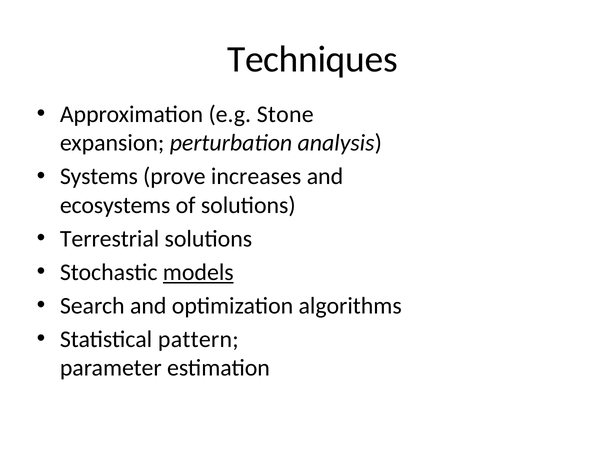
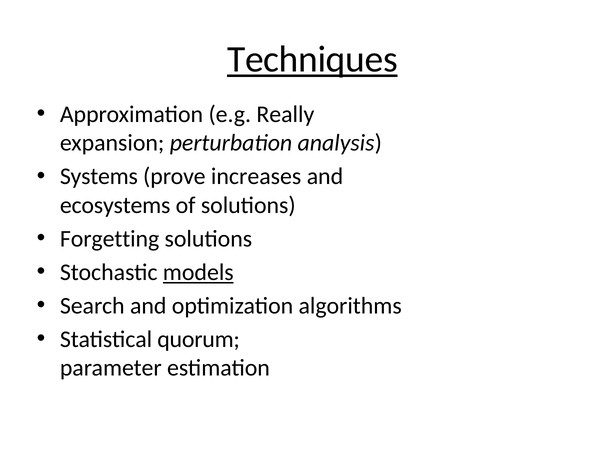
Techniques underline: none -> present
Stone: Stone -> Really
Terrestrial: Terrestrial -> Forgetting
pattern: pattern -> quorum
